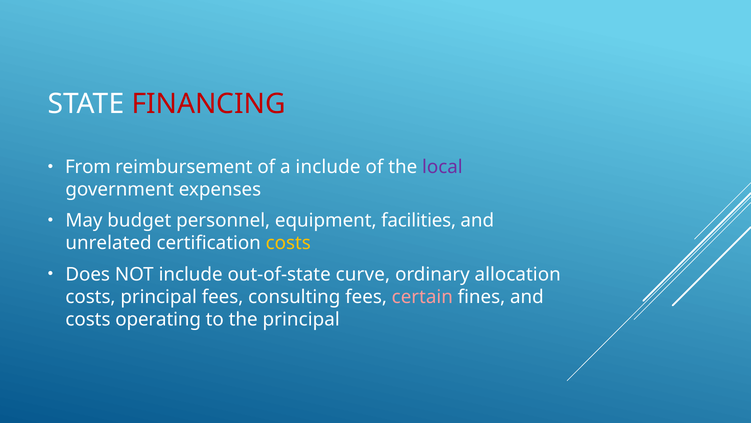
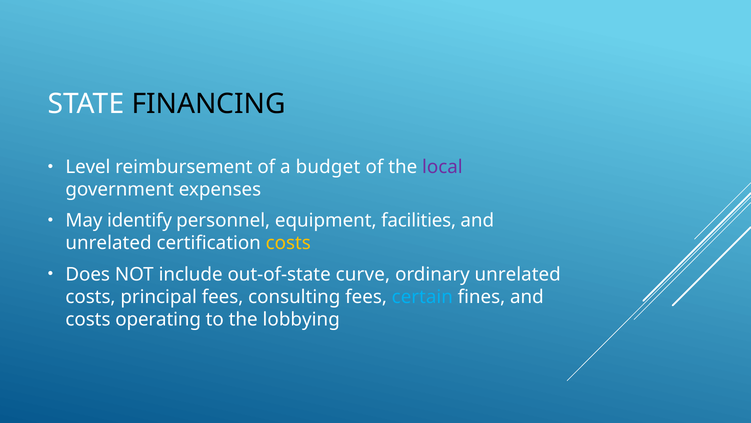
FINANCING colour: red -> black
From: From -> Level
a include: include -> budget
budget: budget -> identify
ordinary allocation: allocation -> unrelated
certain colour: pink -> light blue
the principal: principal -> lobbying
